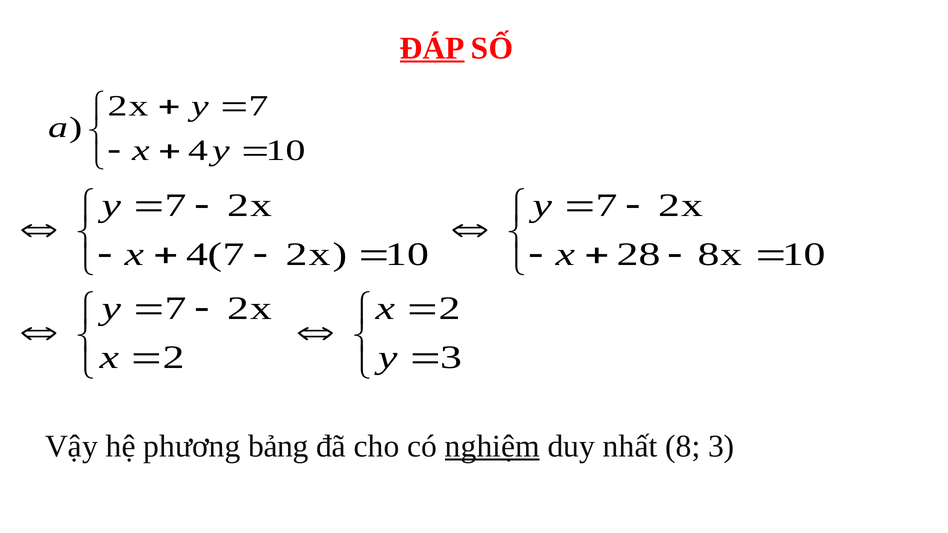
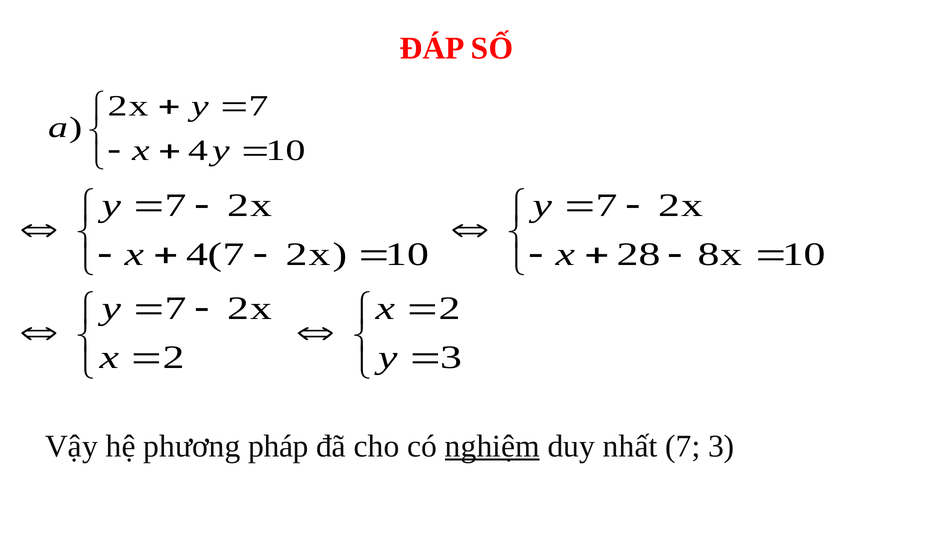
ĐÁP underline: present -> none
bảng: bảng -> pháp
nhất 8: 8 -> 7
